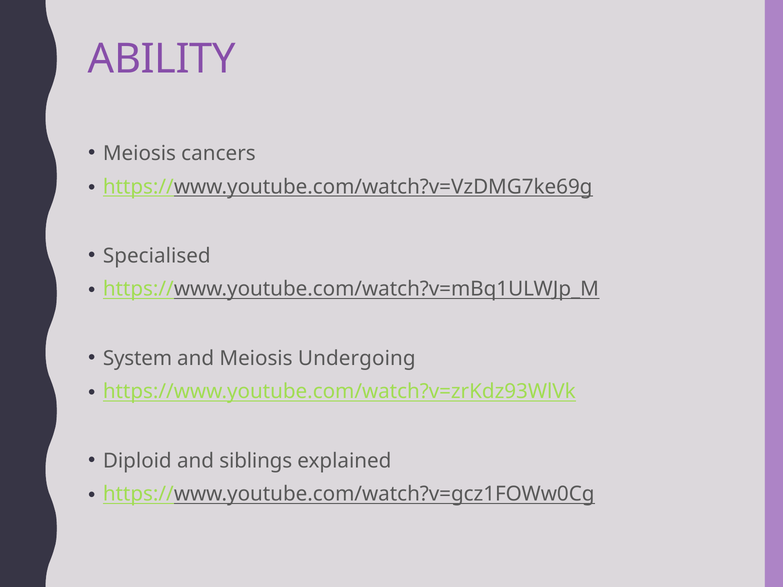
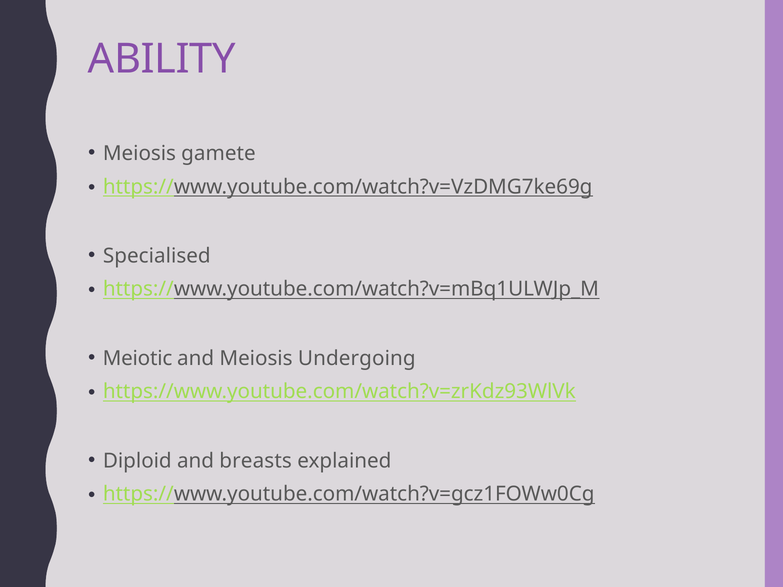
cancers: cancers -> gamete
System: System -> Meiotic
siblings: siblings -> breasts
